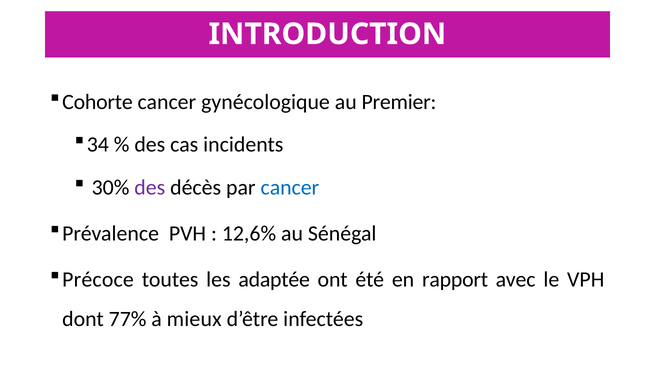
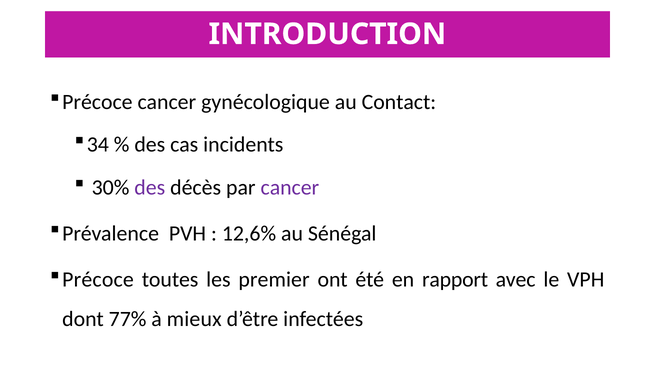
Cohorte at (98, 102): Cohorte -> Précoce
Premier: Premier -> Contact
cancer at (290, 188) colour: blue -> purple
adaptée: adaptée -> premier
